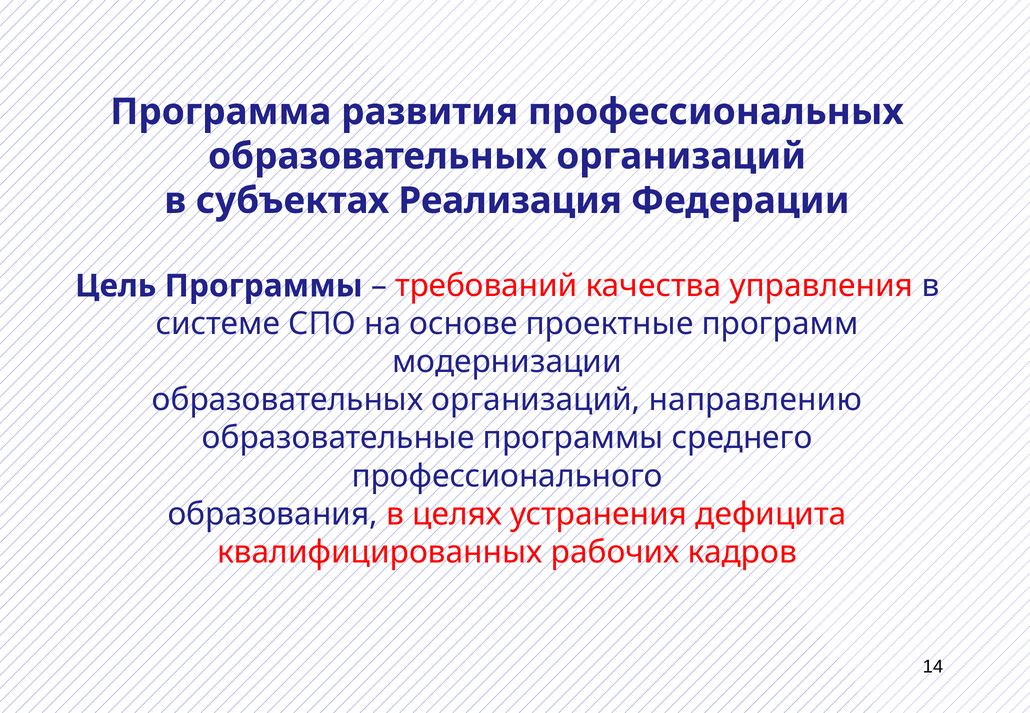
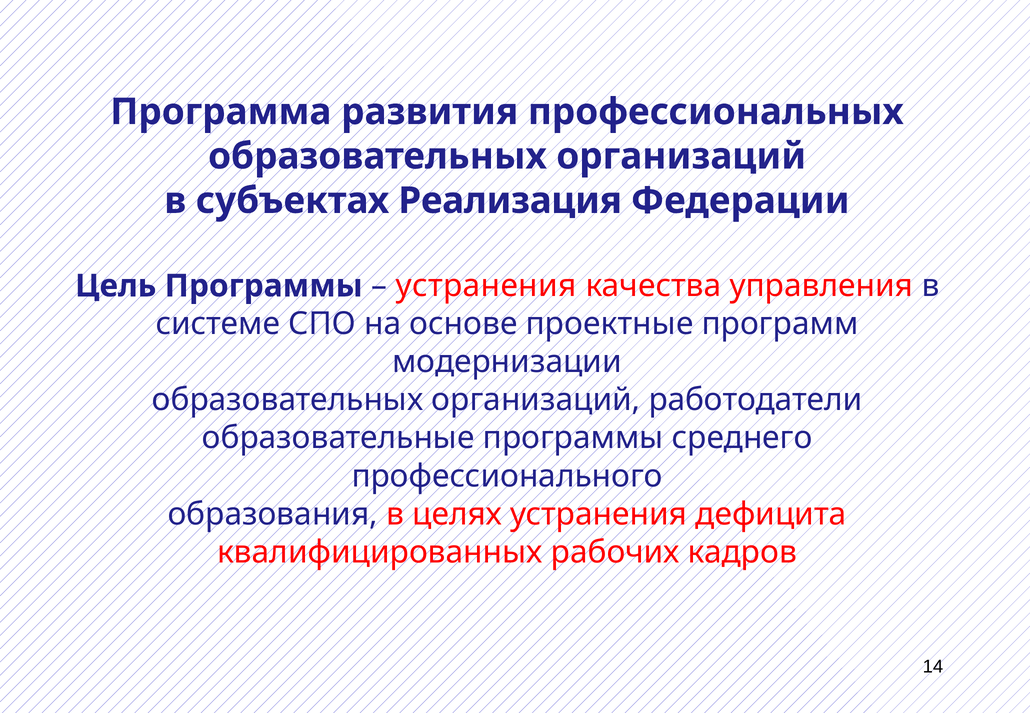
требований at (486, 286): требований -> устранения
направлению: направлению -> работодатели
